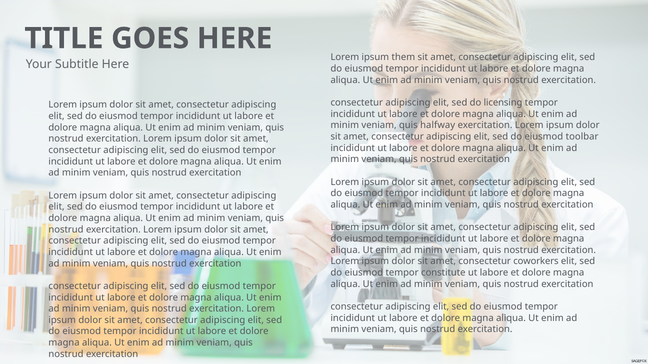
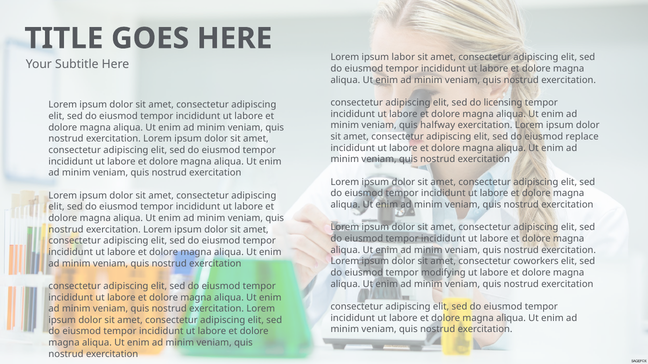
them: them -> labor
toolbar: toolbar -> replace
constitute: constitute -> modifying
